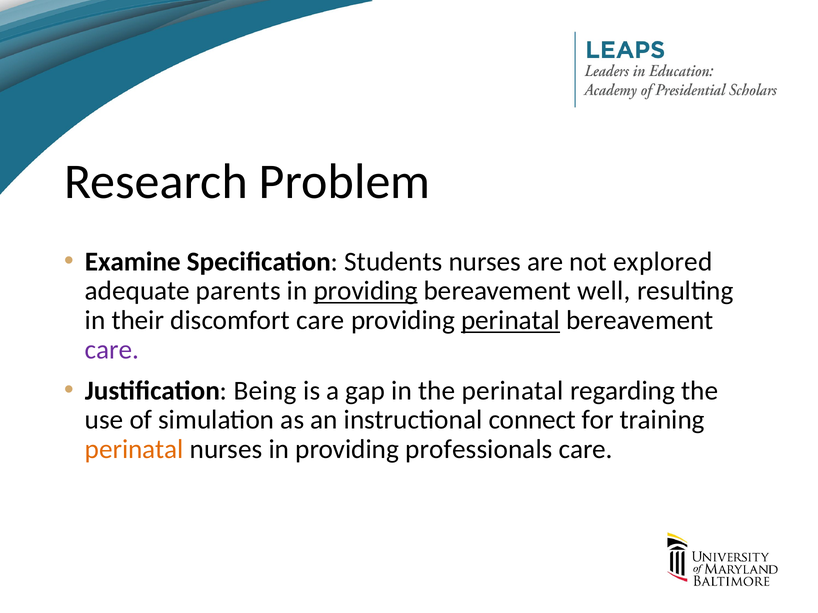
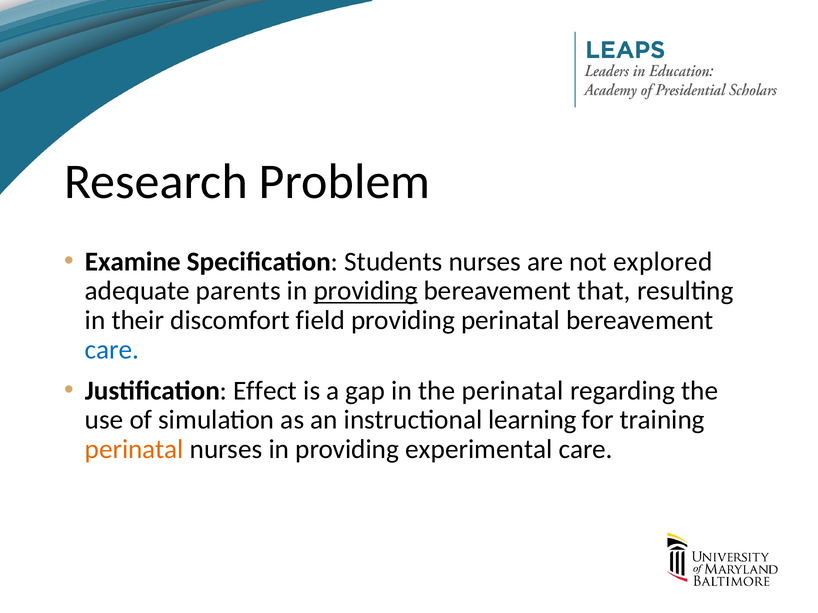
well: well -> that
discomfort care: care -> field
perinatal at (511, 321) underline: present -> none
care at (112, 350) colour: purple -> blue
Being: Being -> Effect
connect: connect -> learning
professionals: professionals -> experimental
